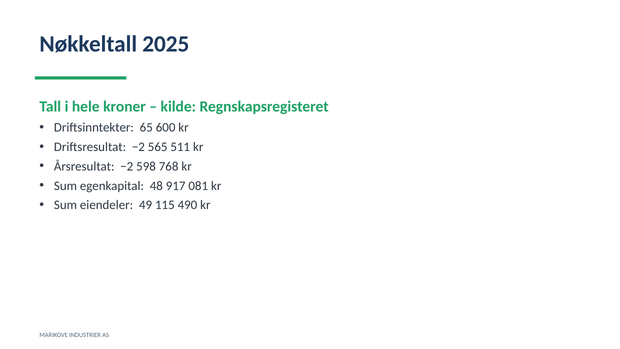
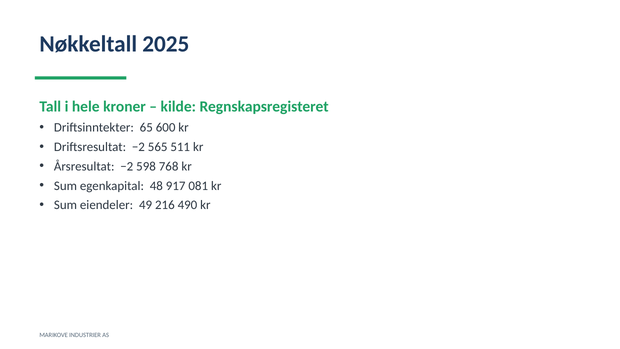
115: 115 -> 216
